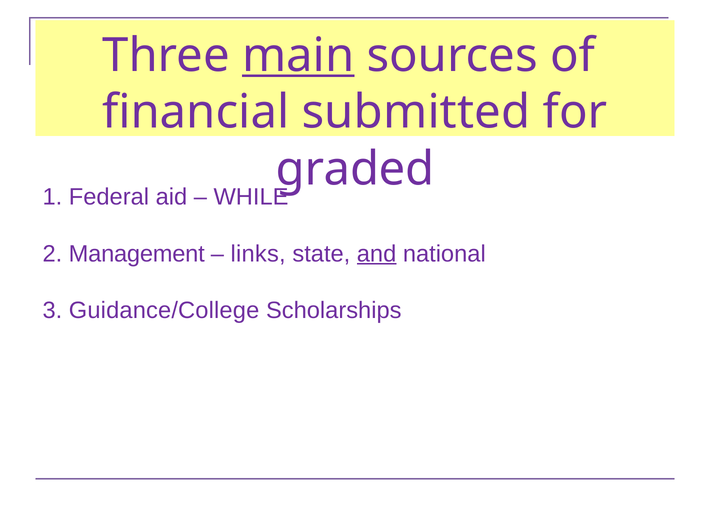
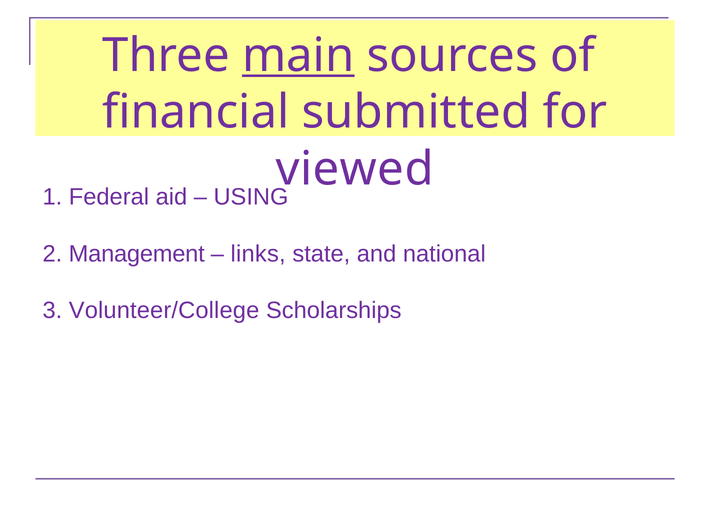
graded: graded -> viewed
WHILE: WHILE -> USING
and underline: present -> none
Guidance/College: Guidance/College -> Volunteer/College
